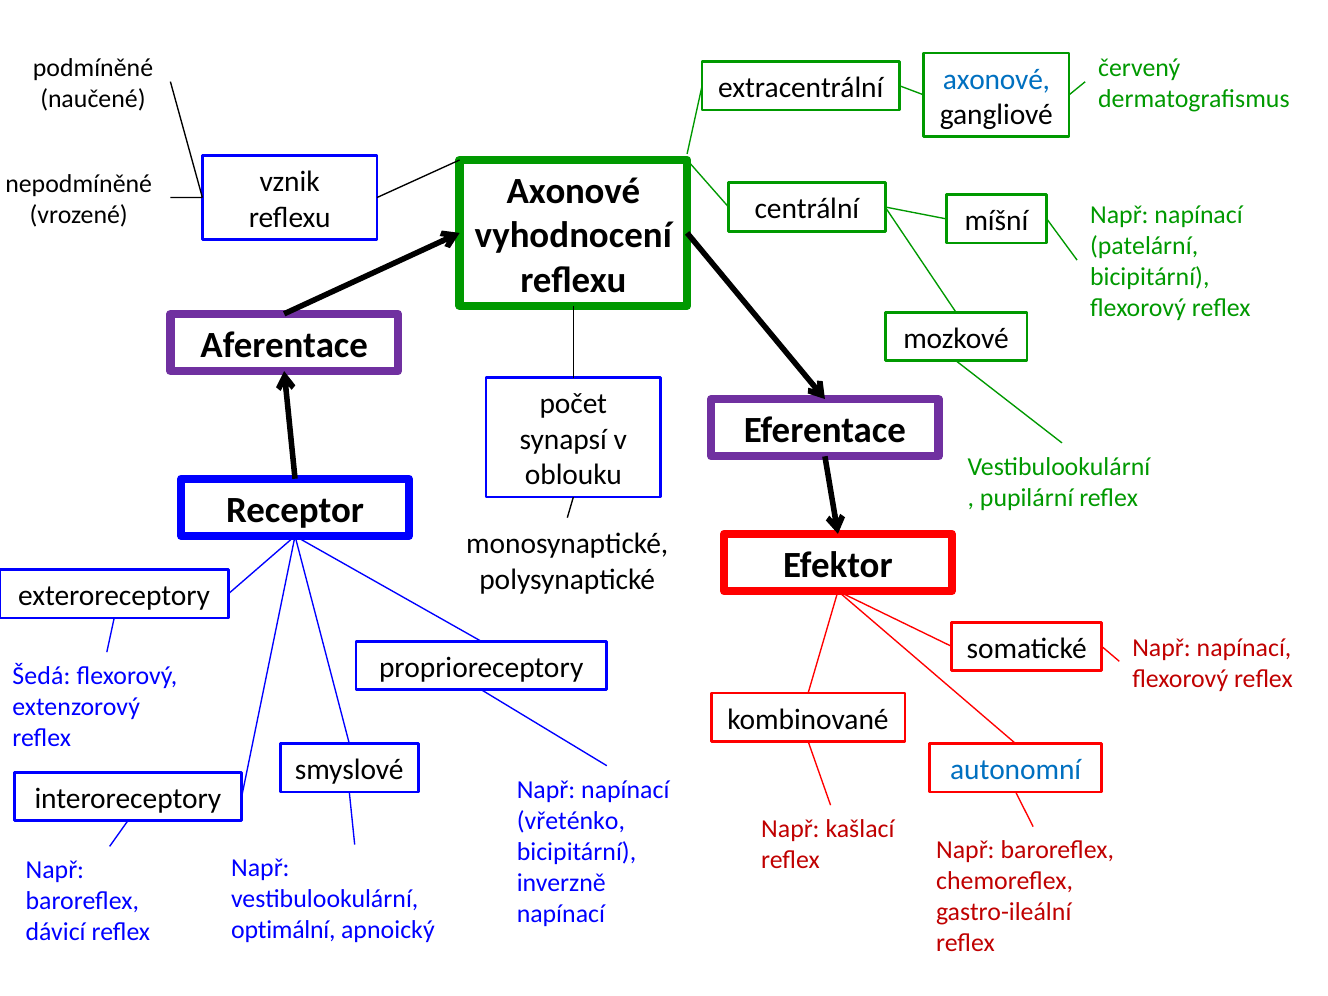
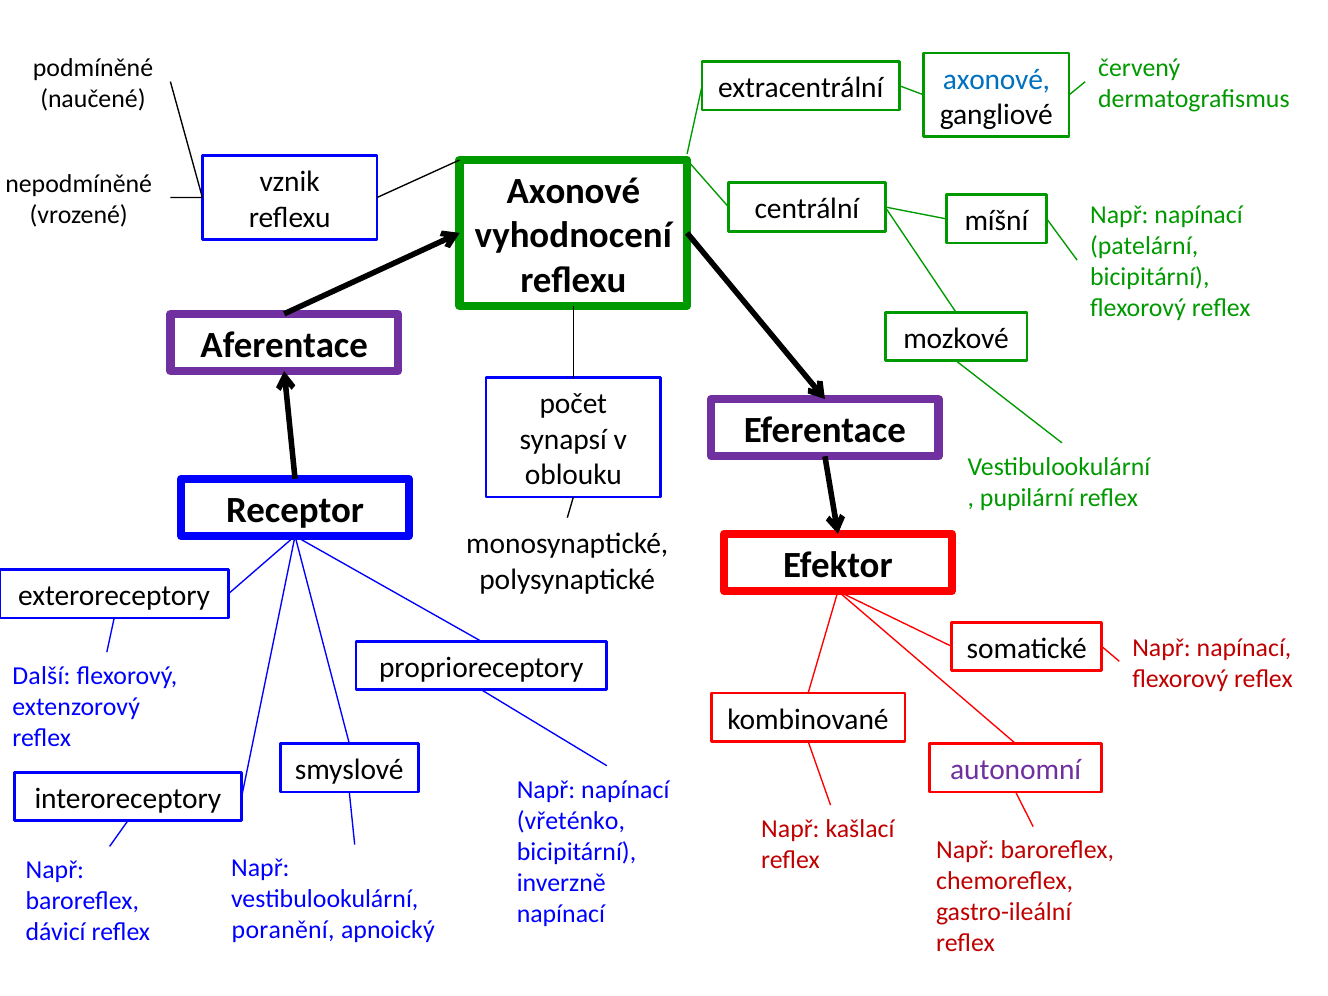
Šedá: Šedá -> Další
autonomní colour: blue -> purple
optimální: optimální -> poranění
